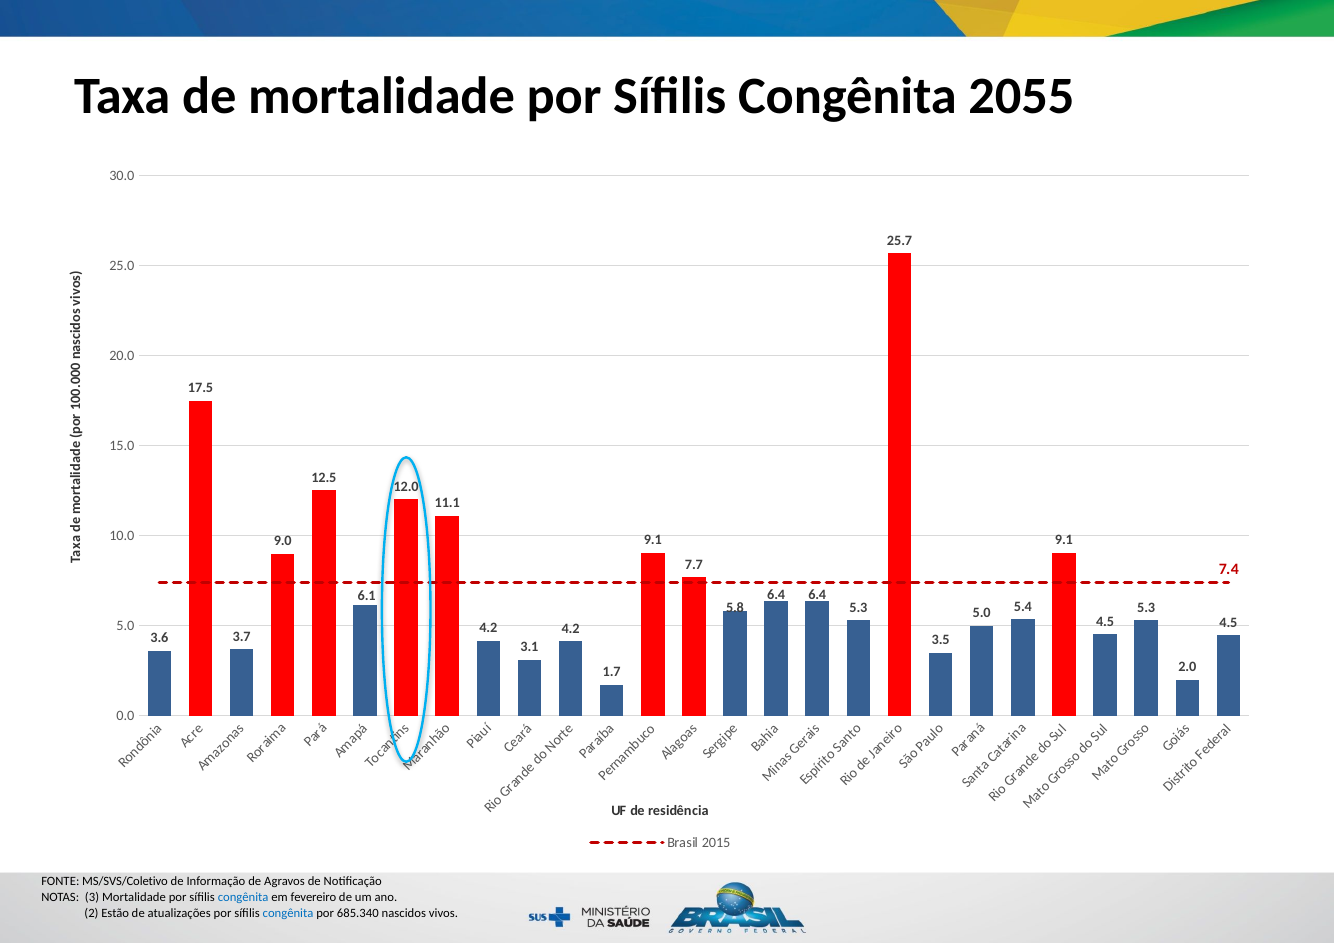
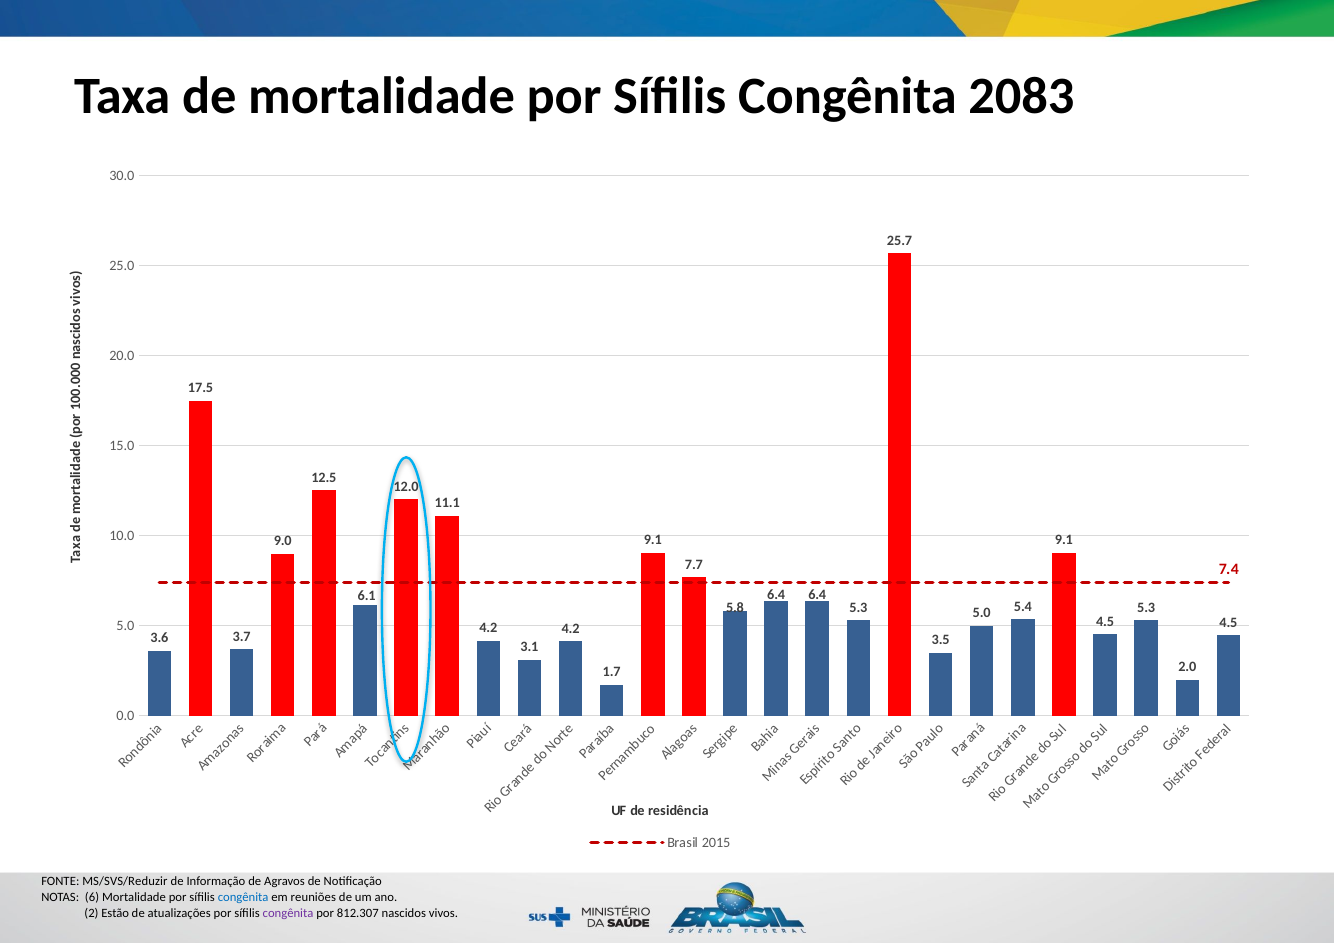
2055: 2055 -> 2083
MS/SVS/Coletivo: MS/SVS/Coletivo -> MS/SVS/Reduzir
3: 3 -> 6
fevereiro: fevereiro -> reuniões
congênita at (288, 913) colour: blue -> purple
685.340: 685.340 -> 812.307
